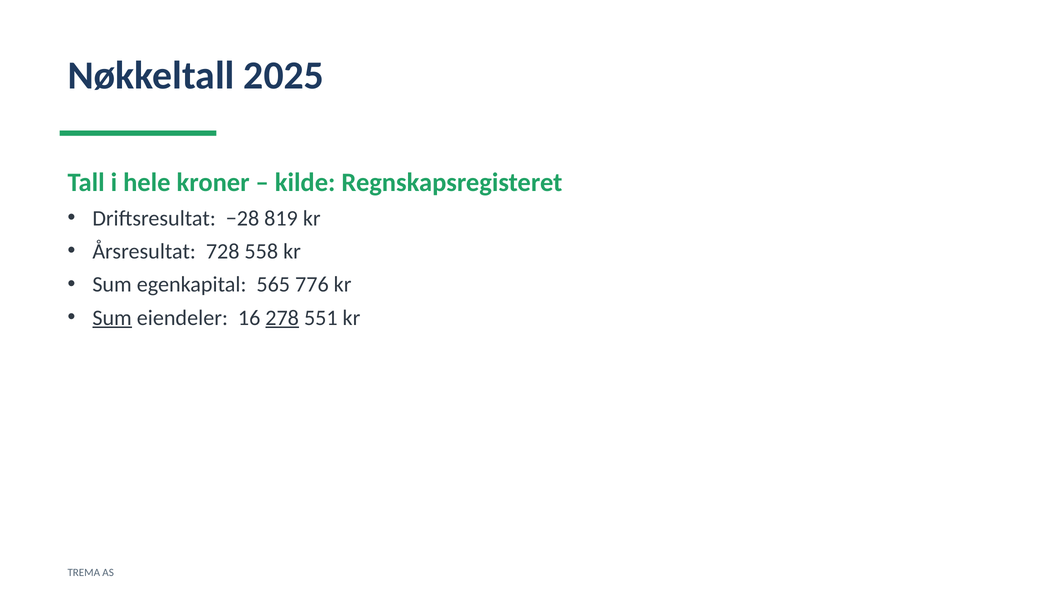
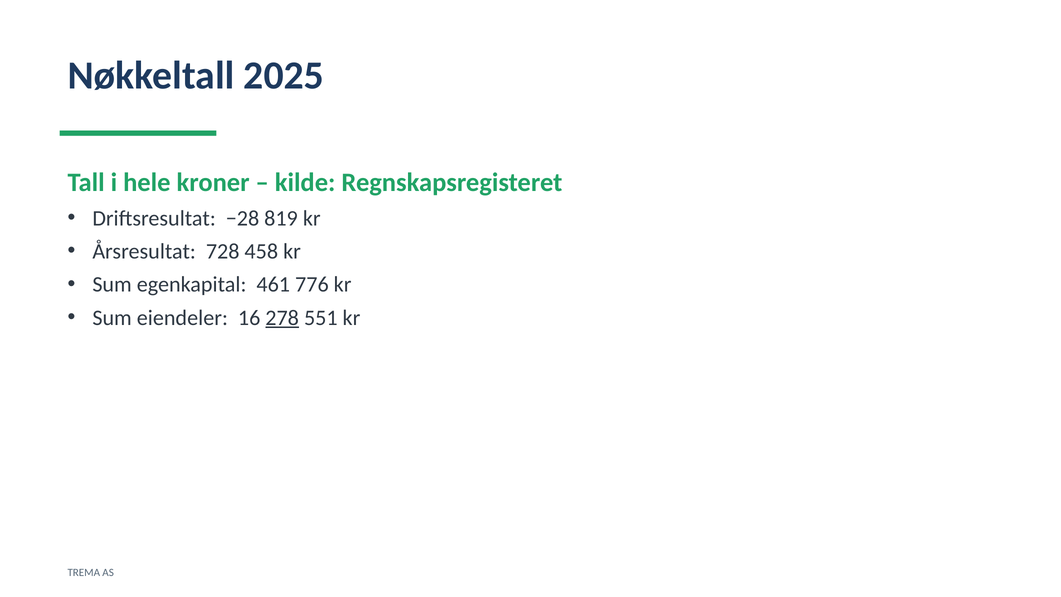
558: 558 -> 458
565: 565 -> 461
Sum at (112, 318) underline: present -> none
